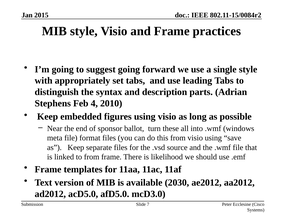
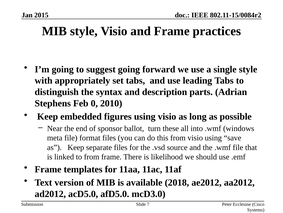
4: 4 -> 0
2030: 2030 -> 2018
